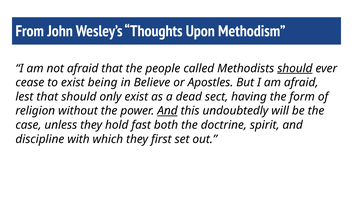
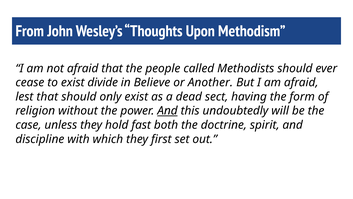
should at (295, 68) underline: present -> none
being: being -> divide
Apostles: Apostles -> Another
